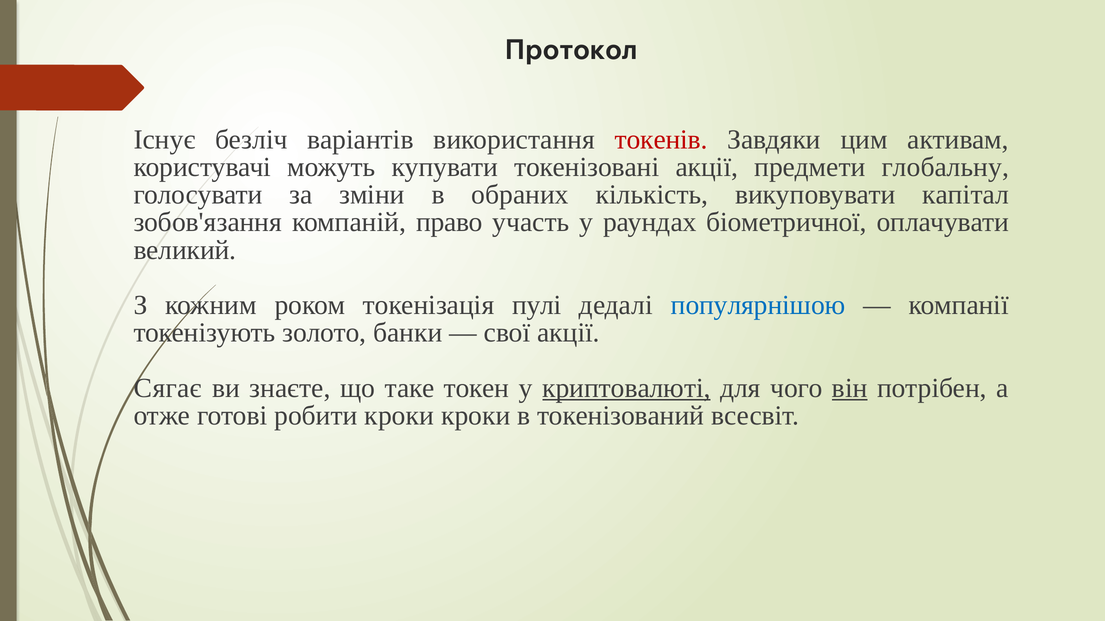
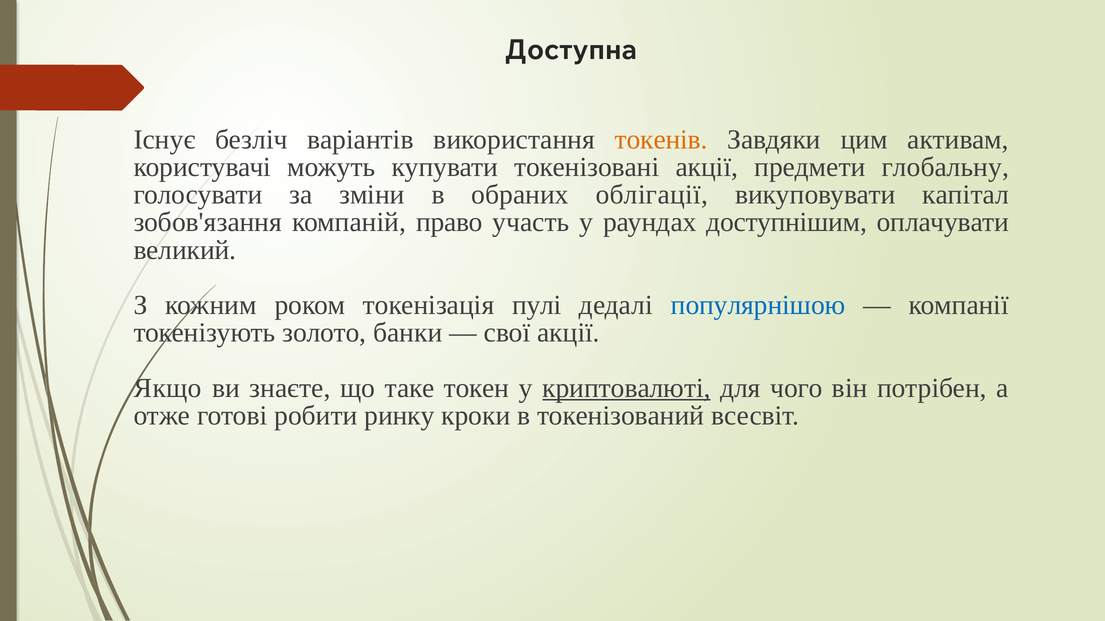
Протокол: Протокол -> Доступна
токенів colour: red -> orange
кількість: кількість -> облігації
біометричної: біометричної -> доступнішим
Сягає: Сягає -> Якщо
він underline: present -> none
робити кроки: кроки -> ринку
